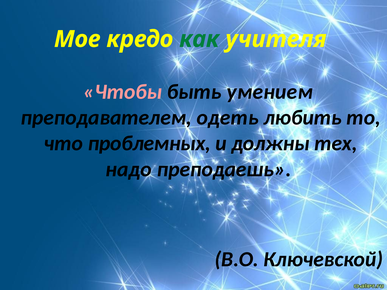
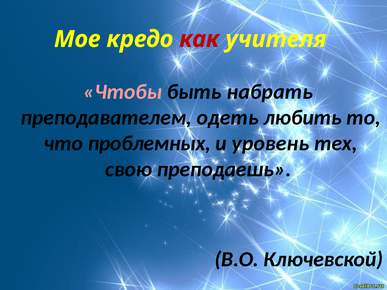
как colour: green -> red
умением: умением -> набрать
должны: должны -> уровень
надо: надо -> свою
